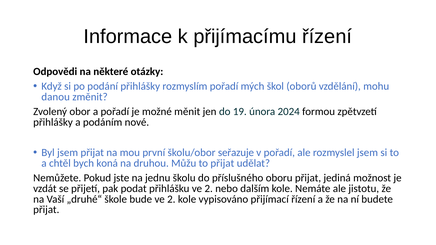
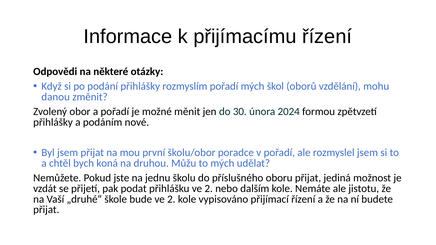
19: 19 -> 30
seřazuje: seřazuje -> poradce
to přijat: přijat -> mých
